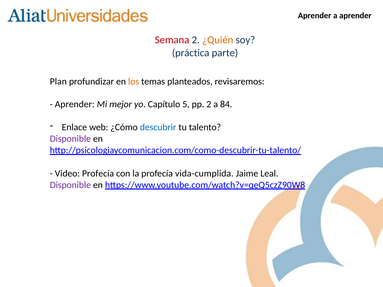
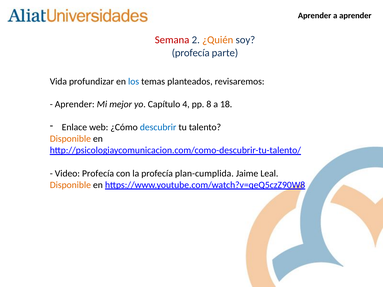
práctica at (191, 53): práctica -> profecía
Plan: Plan -> Vida
los colour: orange -> blue
5: 5 -> 4
pp 2: 2 -> 8
84: 84 -> 18
Disponible at (70, 139) colour: purple -> orange
vida-cumplida: vida-cumplida -> plan-cumplida
Disponible at (70, 185) colour: purple -> orange
